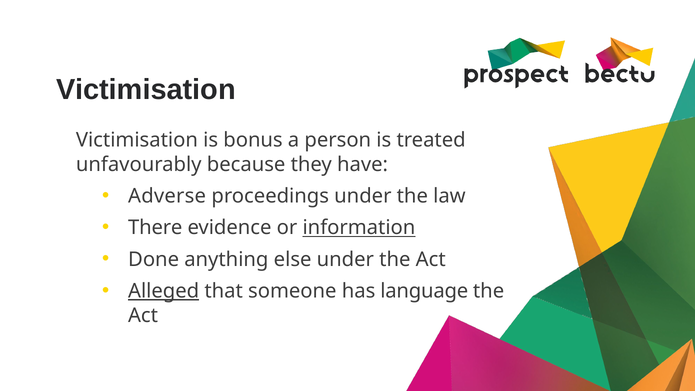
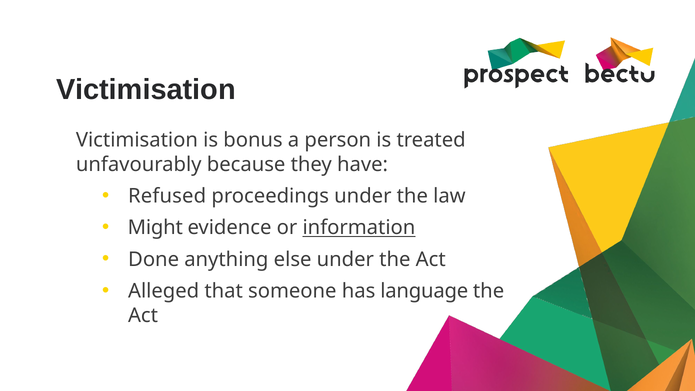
Adverse: Adverse -> Refused
There: There -> Might
Alleged underline: present -> none
